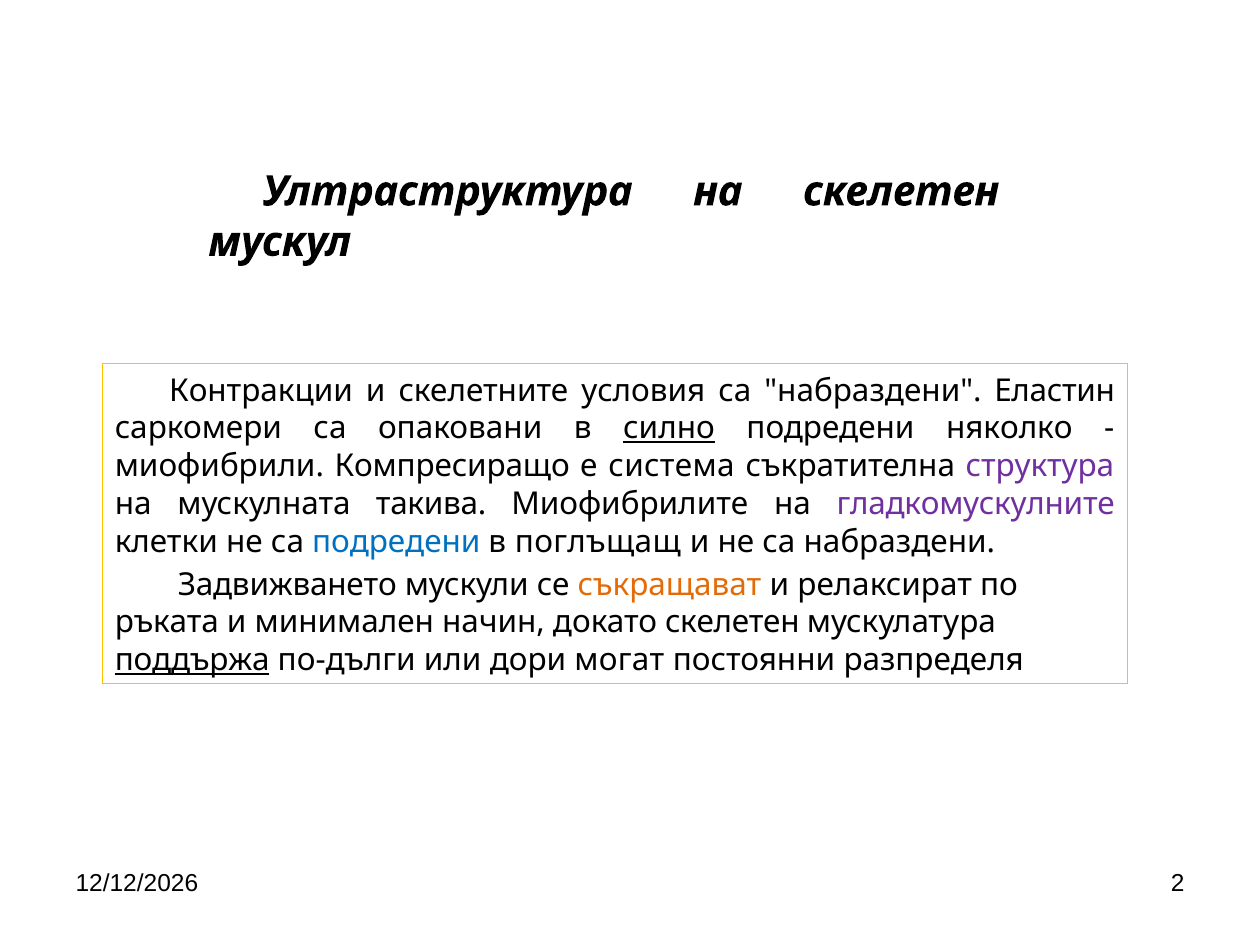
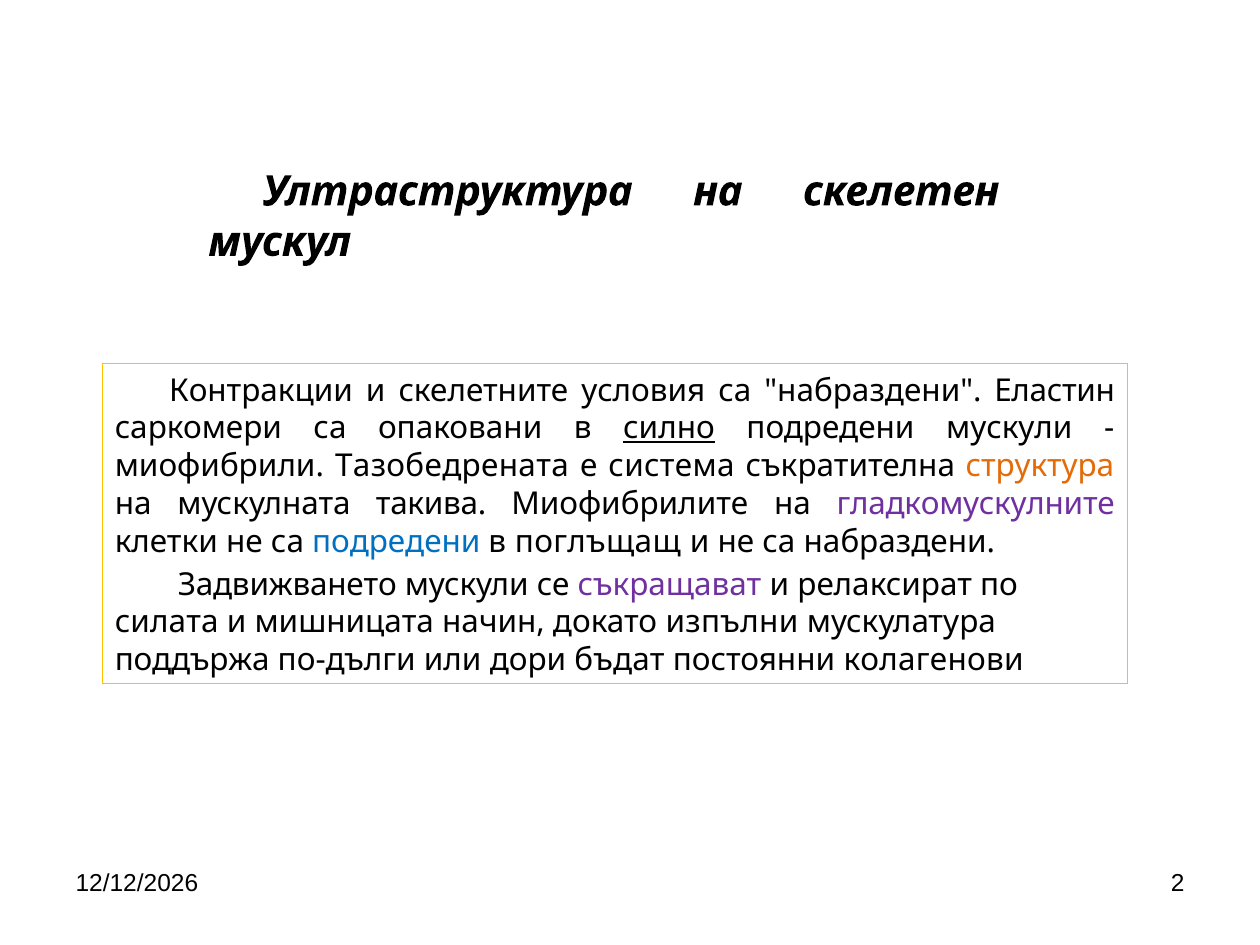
подредени няколко: няколко -> мускули
Компресиращо: Компресиращо -> Тазобедрената
структура colour: purple -> orange
съкращават colour: orange -> purple
ръката: ръката -> силата
минимален: минимален -> мишницата
докато скелетен: скелетен -> изпълни
поддържа underline: present -> none
могат: могат -> бъдат
разпределя: разпределя -> колагенови
